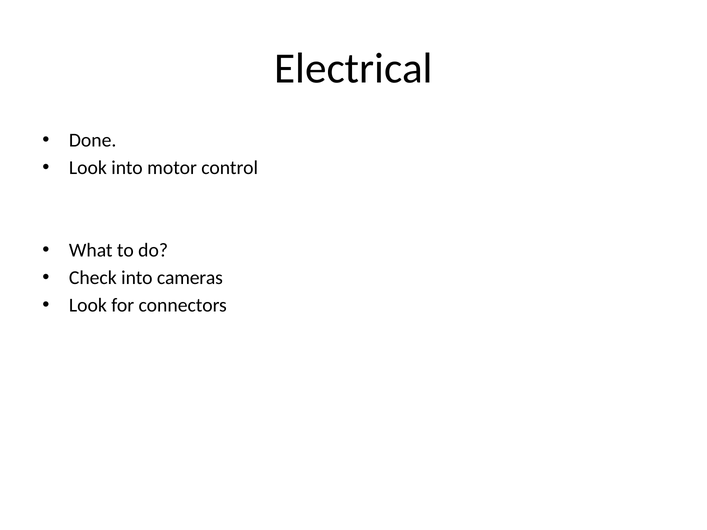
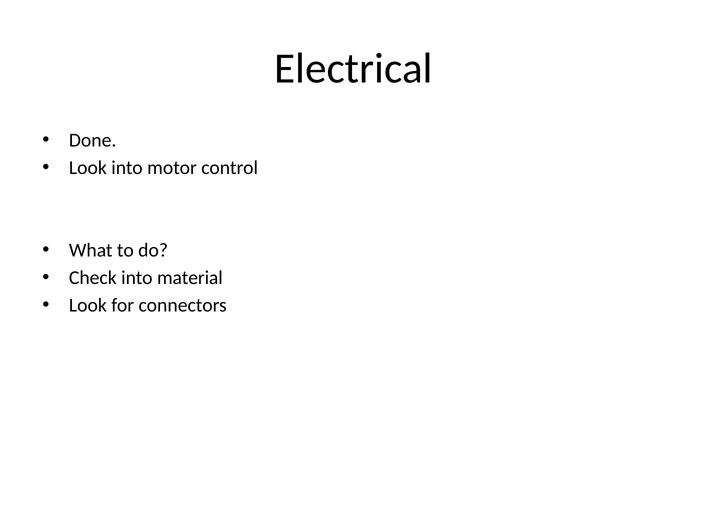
cameras: cameras -> material
